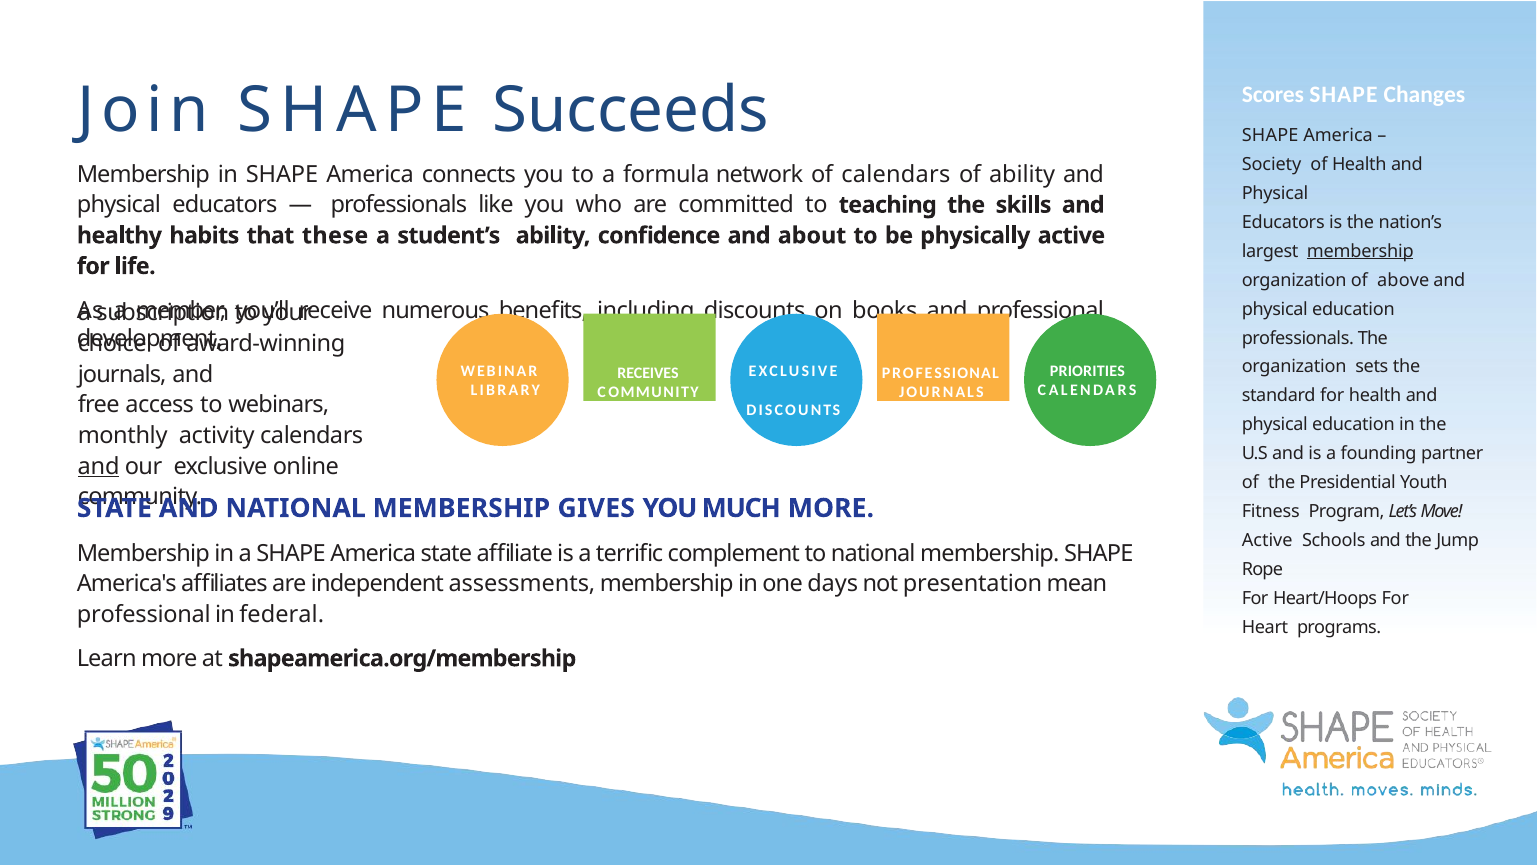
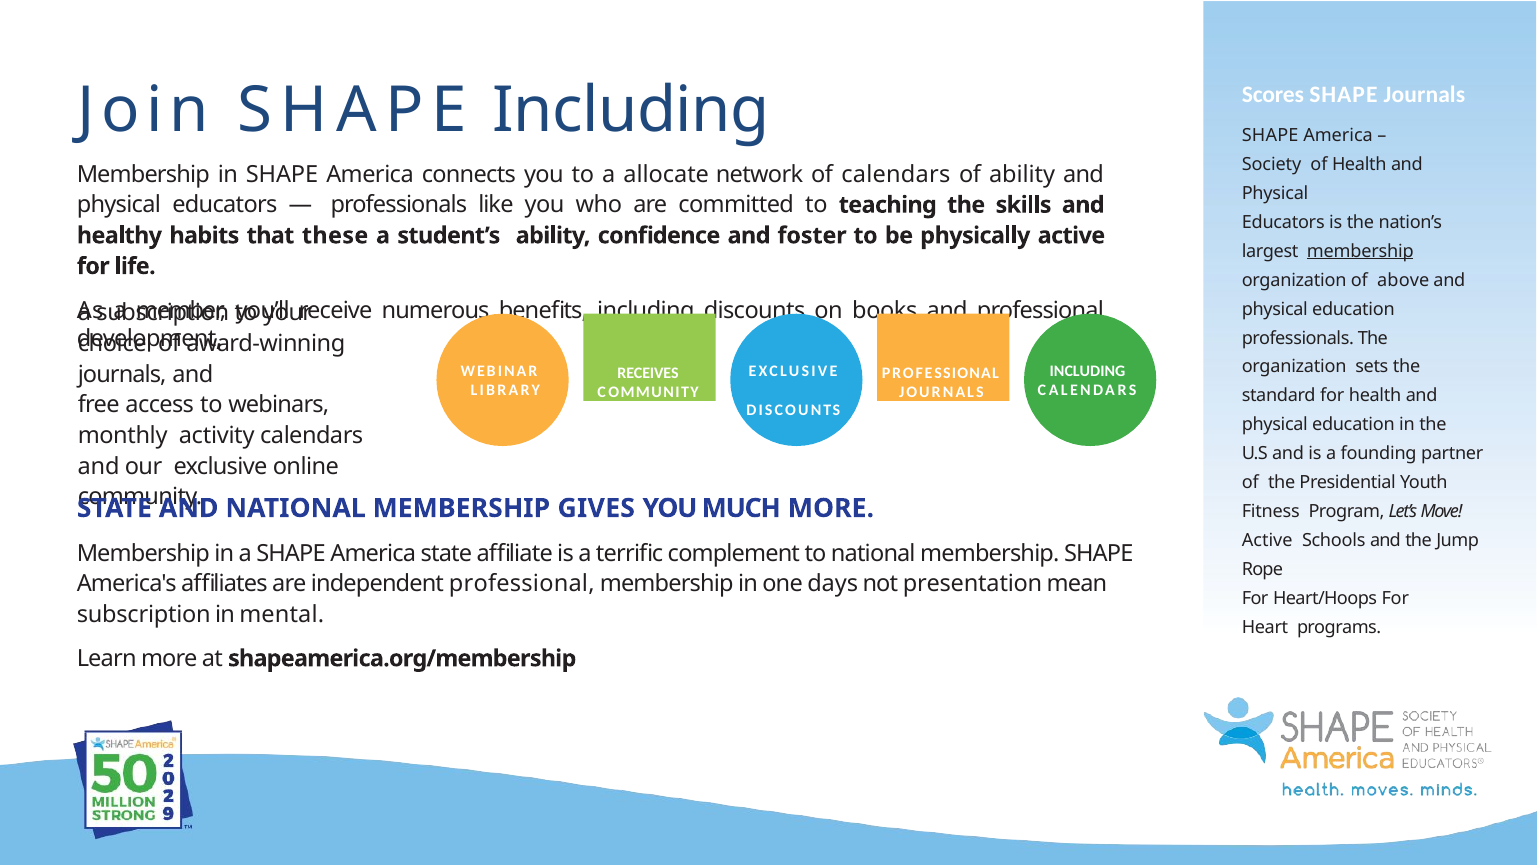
SHAPE Changes: Changes -> Journals
SHAPE Succeeds: Succeeds -> Including
formula: formula -> allocate
about: about -> foster
PRIORITIES at (1087, 371): PRIORITIES -> INCLUDING
and at (99, 466) underline: present -> none
independent assessments: assessments -> professional
professional at (144, 615): professional -> subscription
federal: federal -> mental
